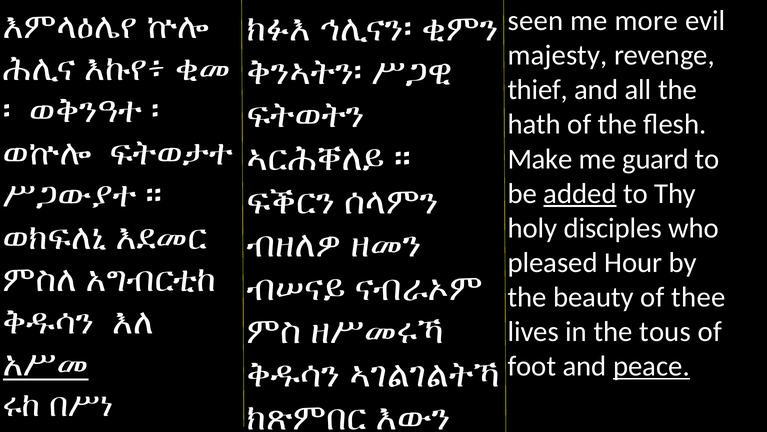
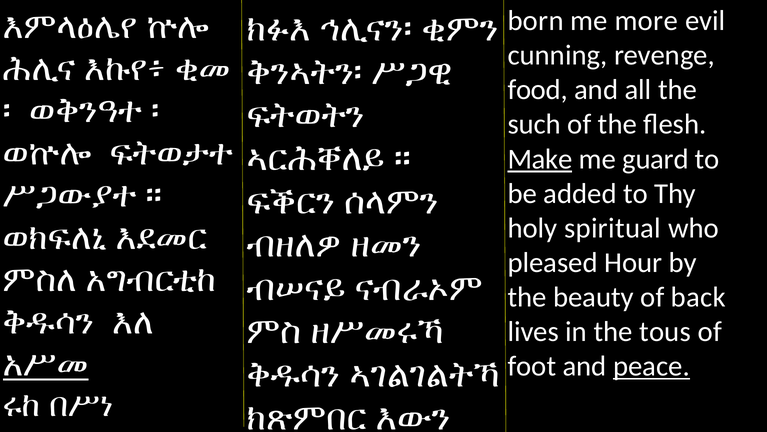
seen: seen -> born
majesty: majesty -> cunning
thief: thief -> food
hath: hath -> such
Make underline: none -> present
added underline: present -> none
disciples: disciples -> spiritual
thee: thee -> back
